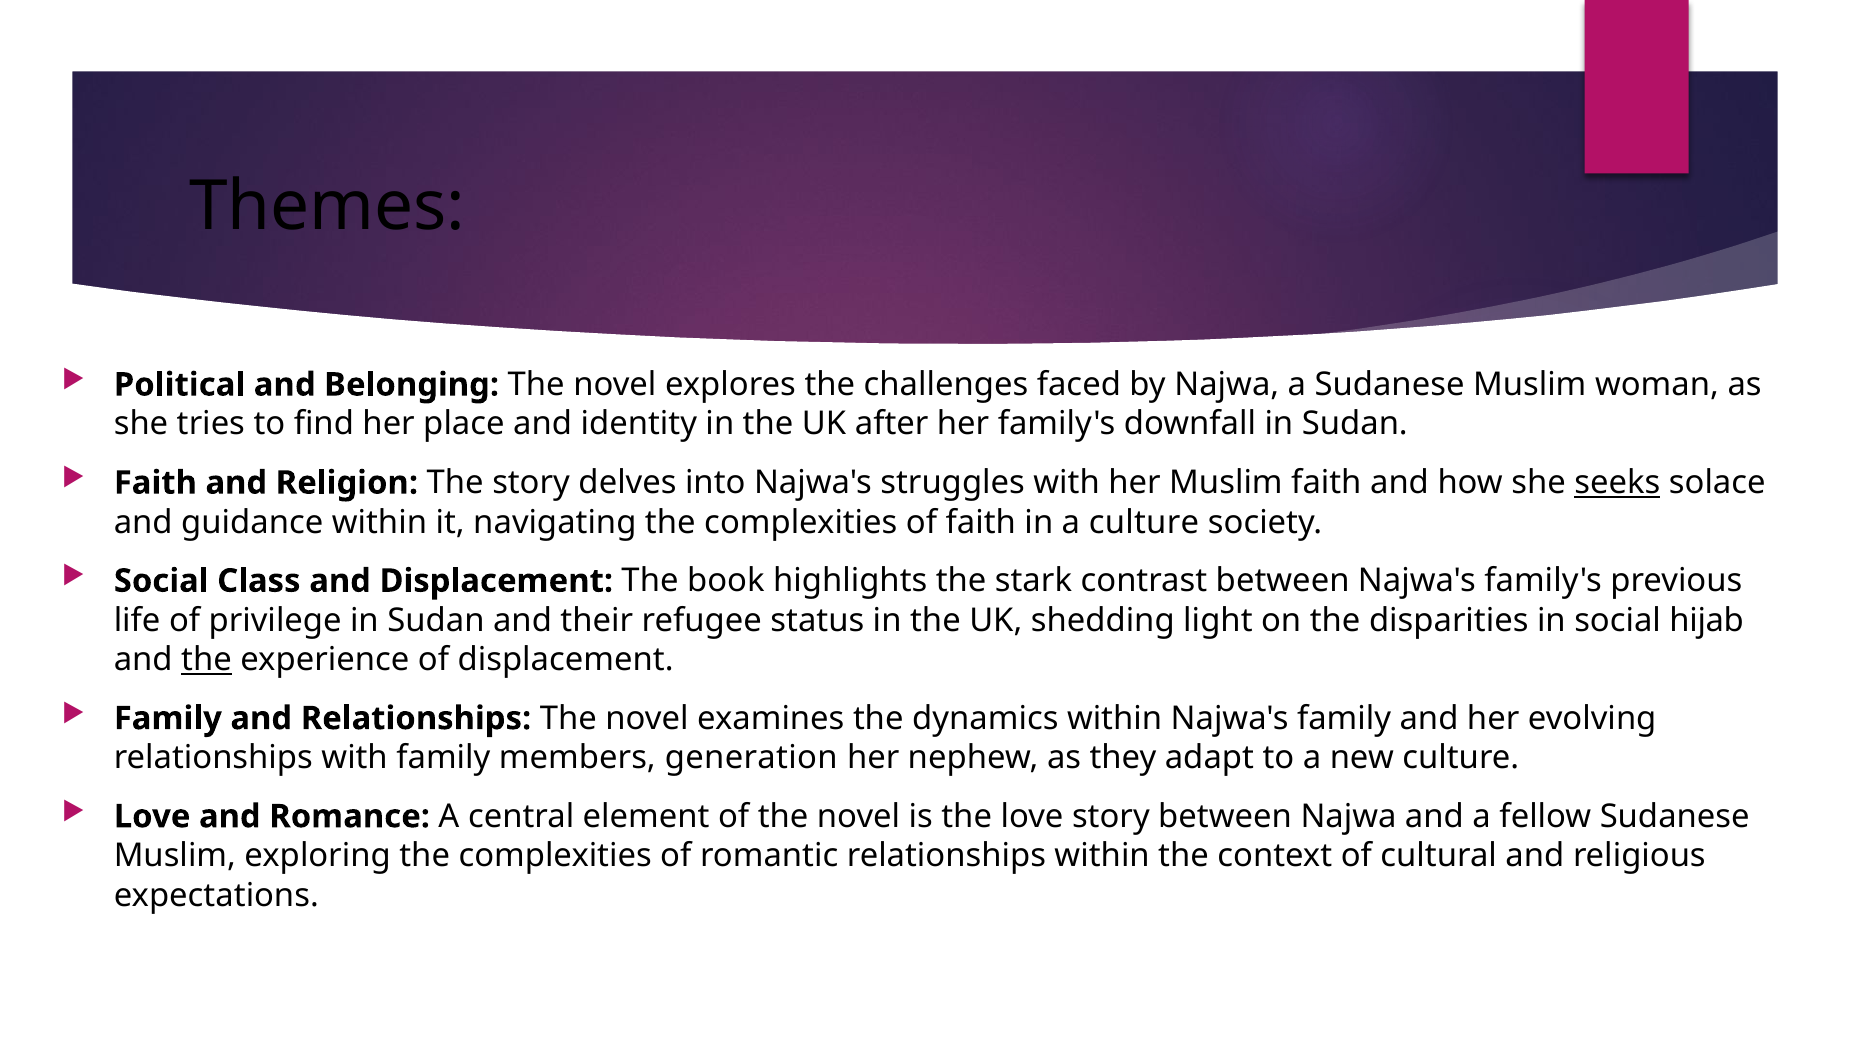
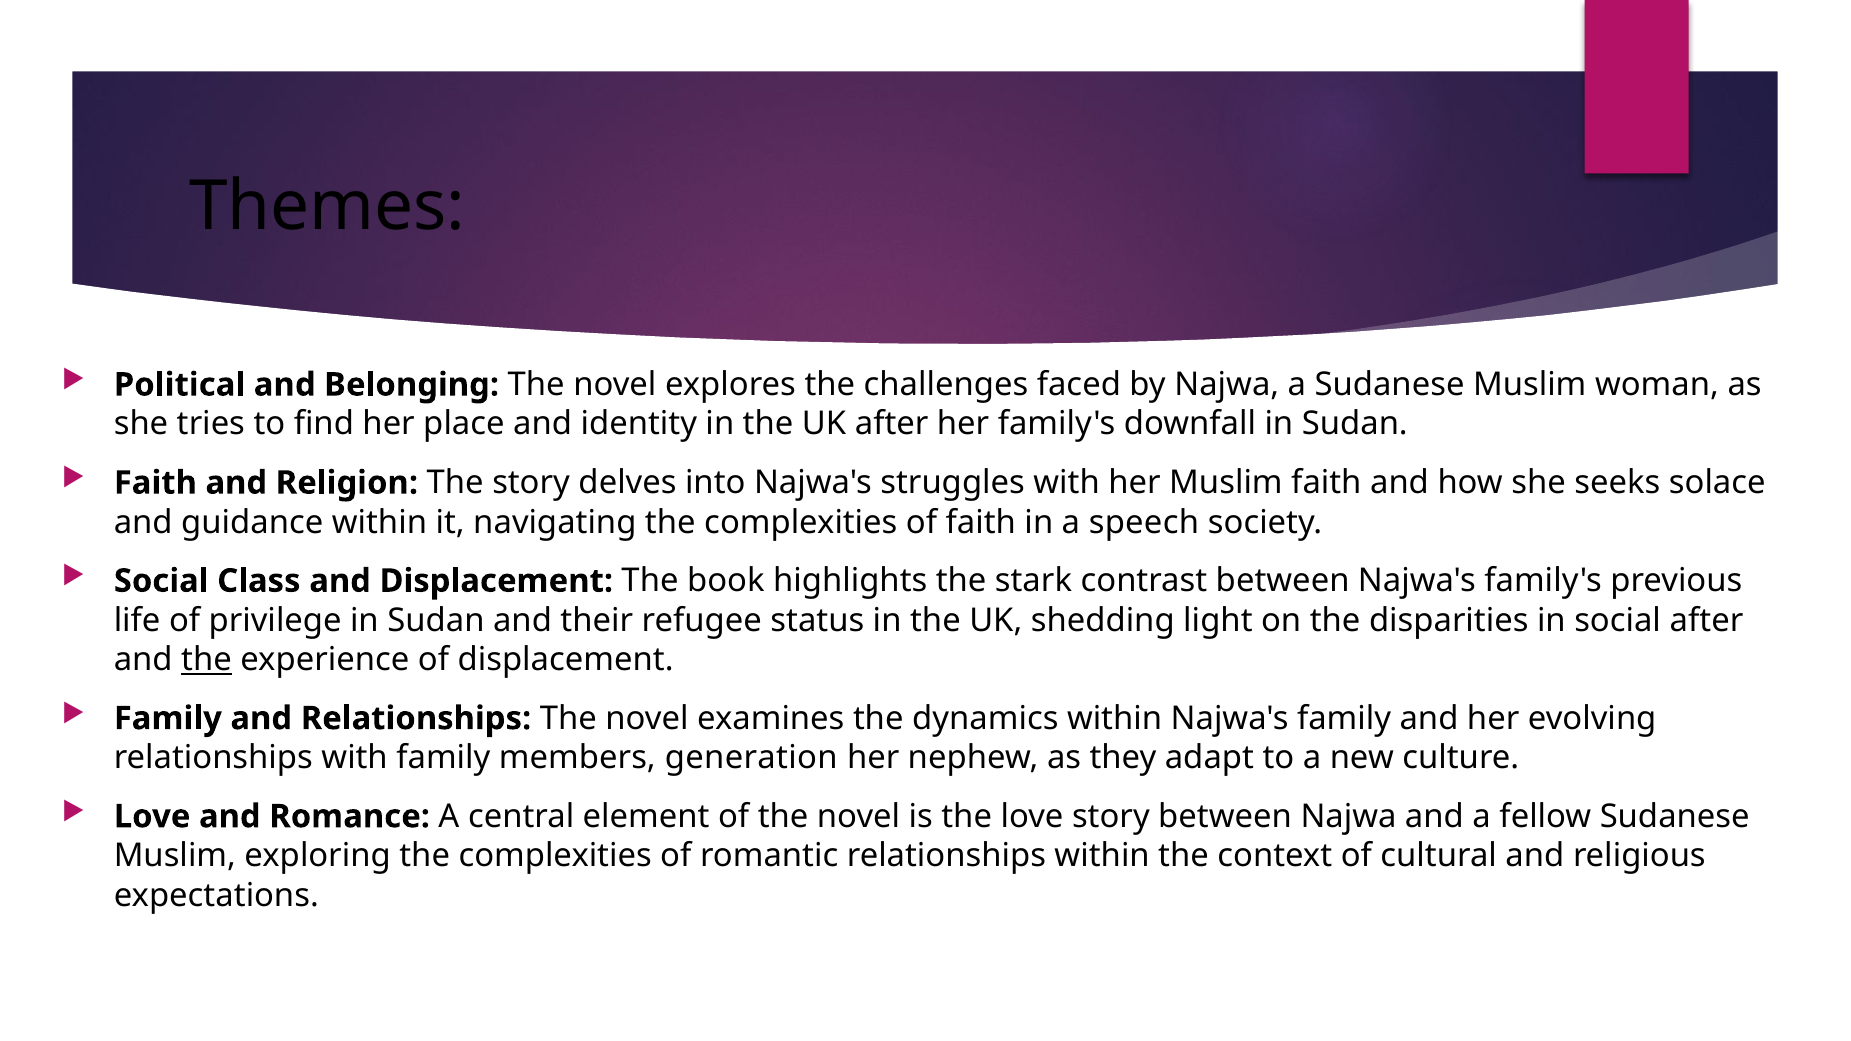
seeks underline: present -> none
a culture: culture -> speech
social hijab: hijab -> after
